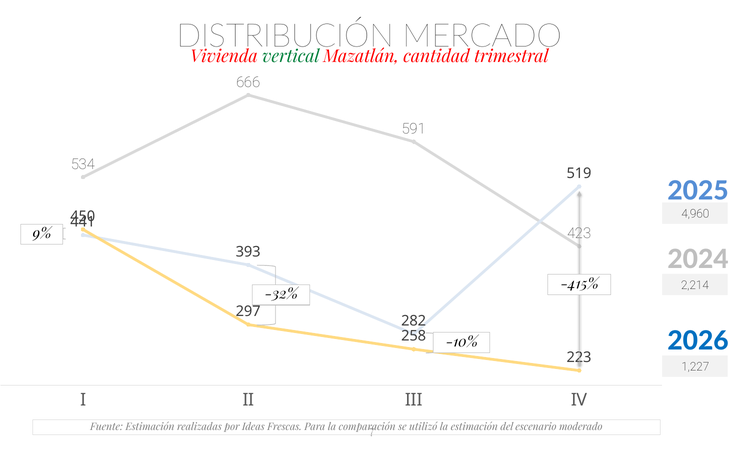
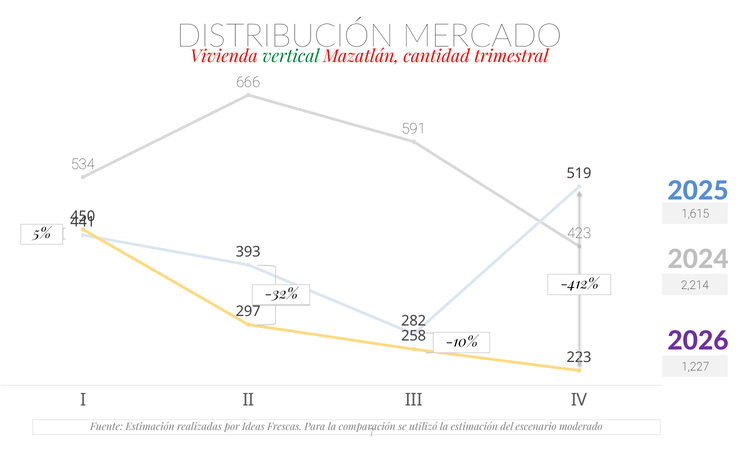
4,960: 4,960 -> 1,615
9%: 9% -> 5%
-415%: -415% -> -412%
2026 colour: blue -> purple
